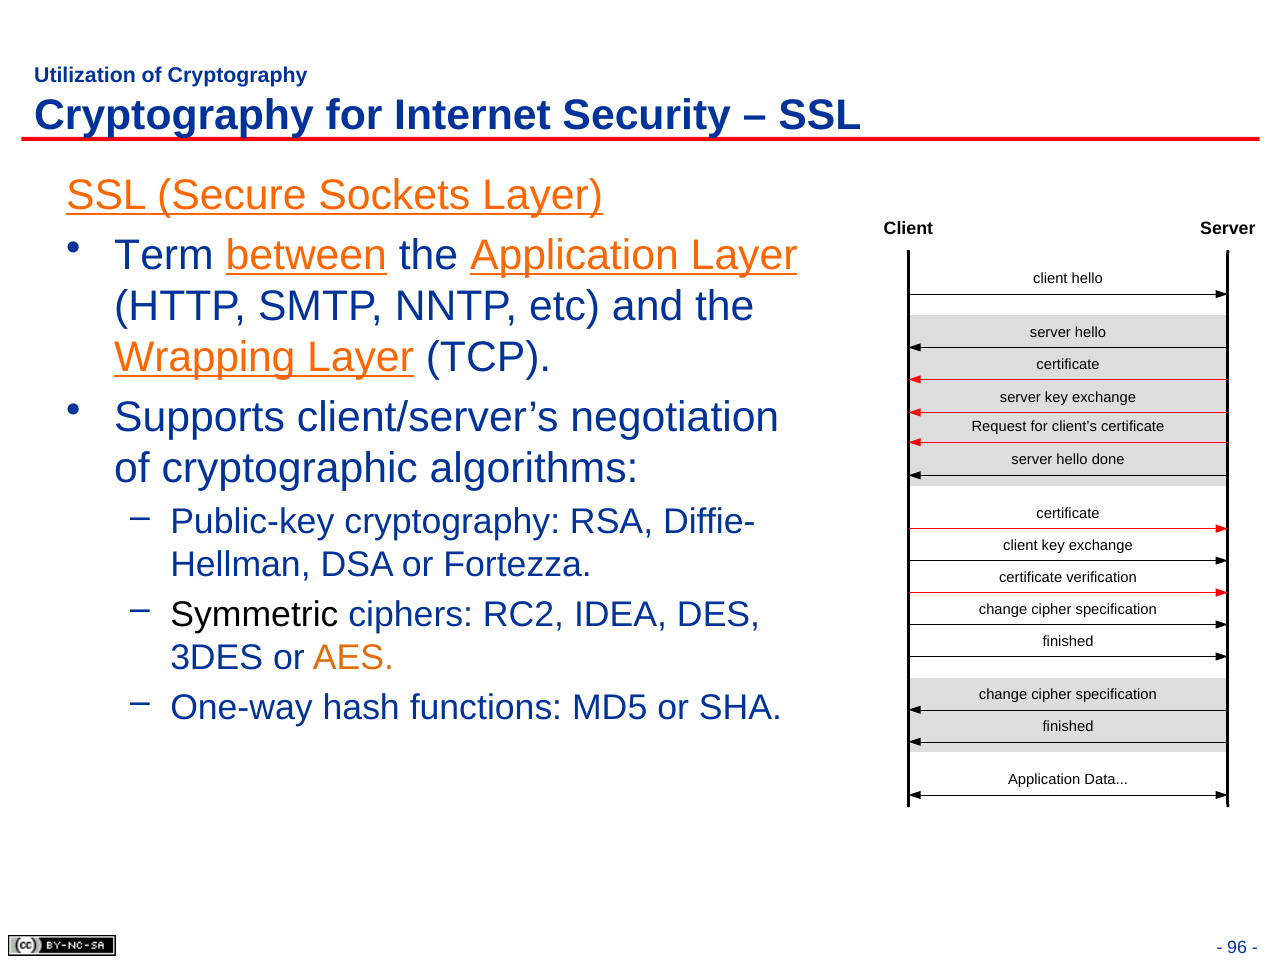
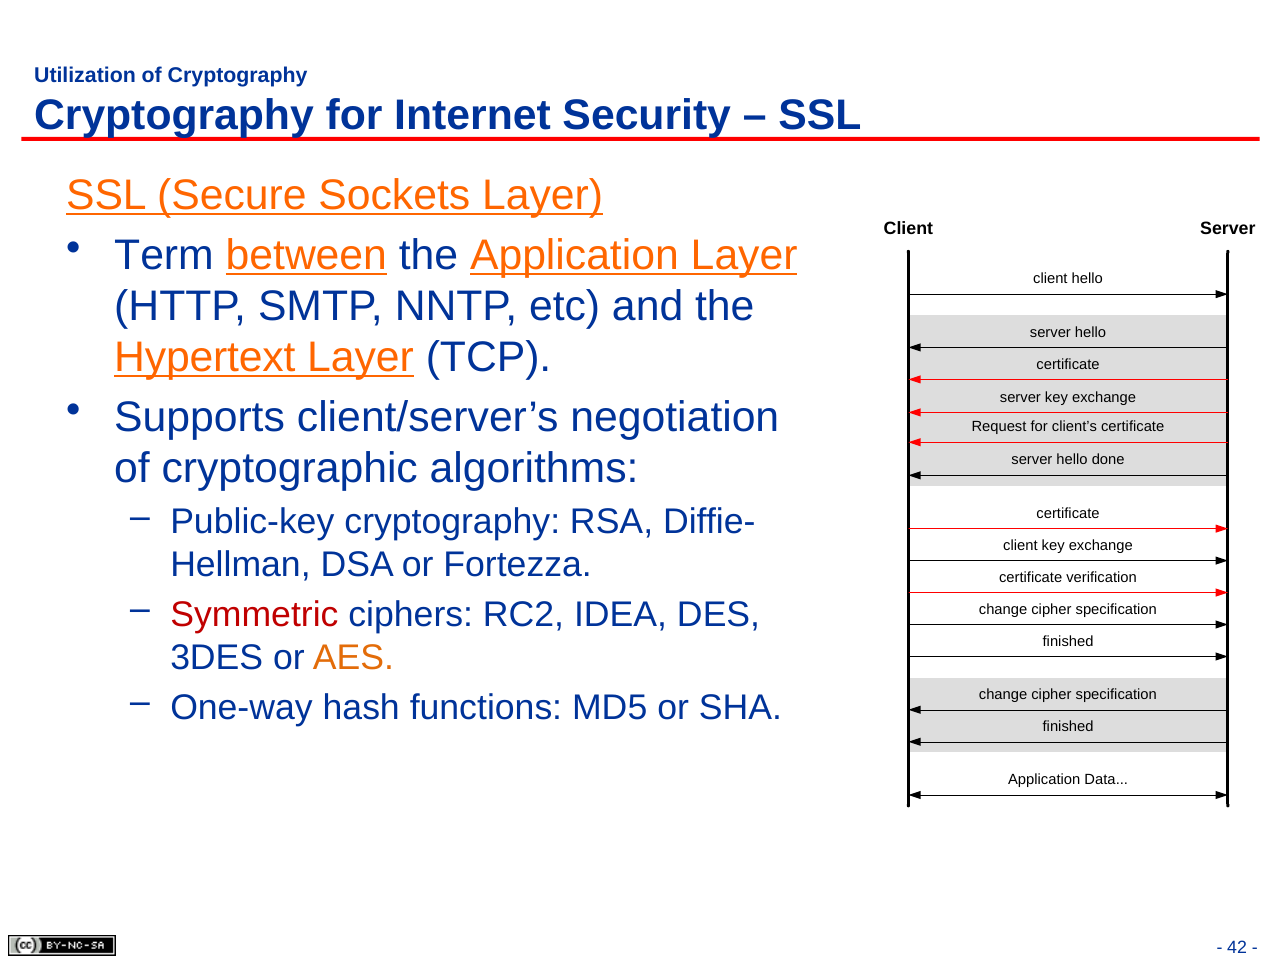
Wrapping: Wrapping -> Hypertext
Symmetric colour: black -> red
96: 96 -> 42
